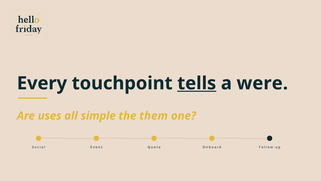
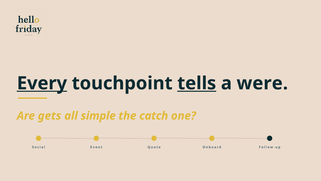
Every underline: none -> present
uses: uses -> gets
them: them -> catch
